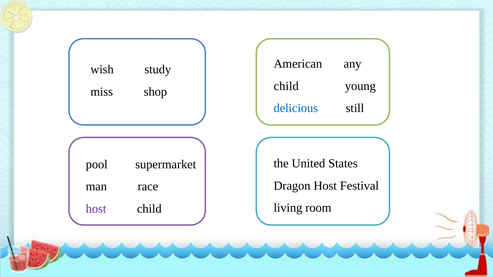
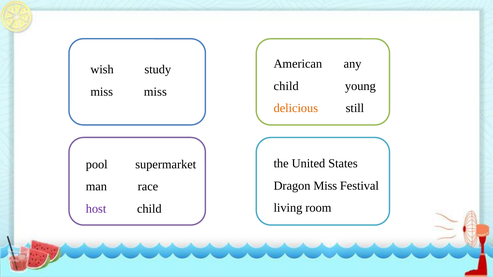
miss shop: shop -> miss
delicious colour: blue -> orange
Dragon Host: Host -> Miss
